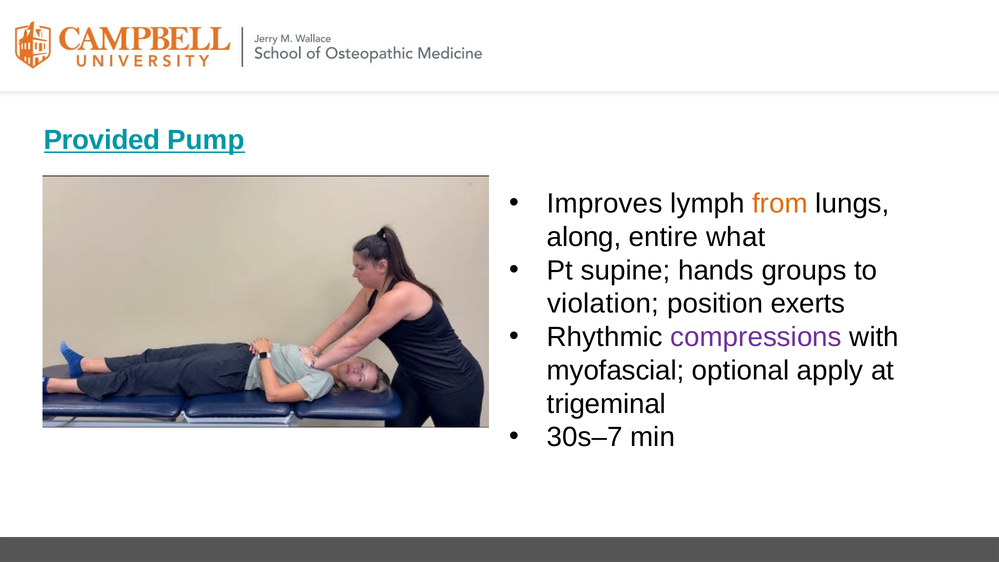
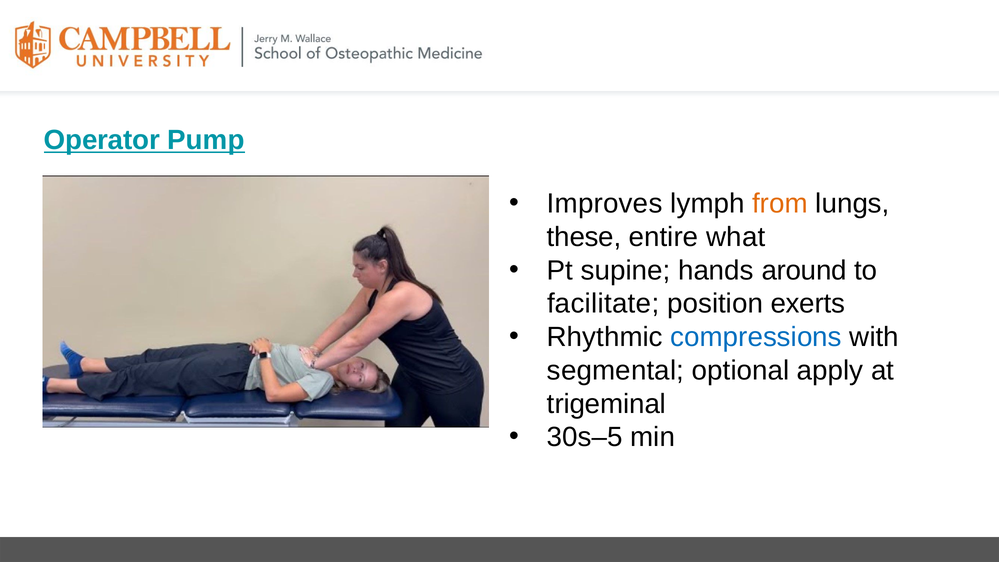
Provided: Provided -> Operator
along: along -> these
groups: groups -> around
violation: violation -> facilitate
compressions colour: purple -> blue
myofascial: myofascial -> segmental
30s–7: 30s–7 -> 30s–5
